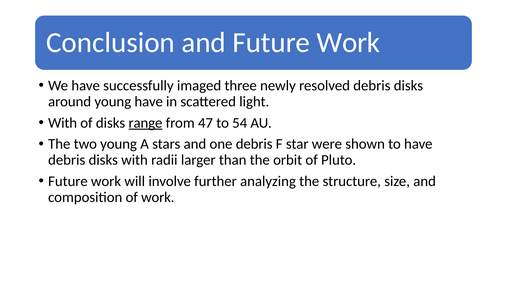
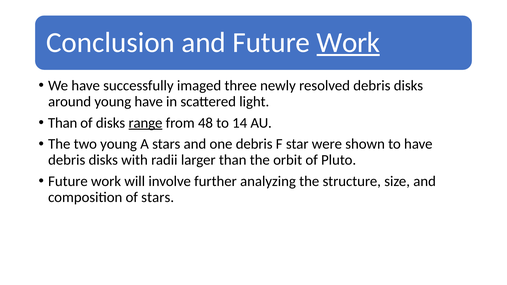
Work at (348, 43) underline: none -> present
With at (63, 123): With -> Than
47: 47 -> 48
54: 54 -> 14
of work: work -> stars
